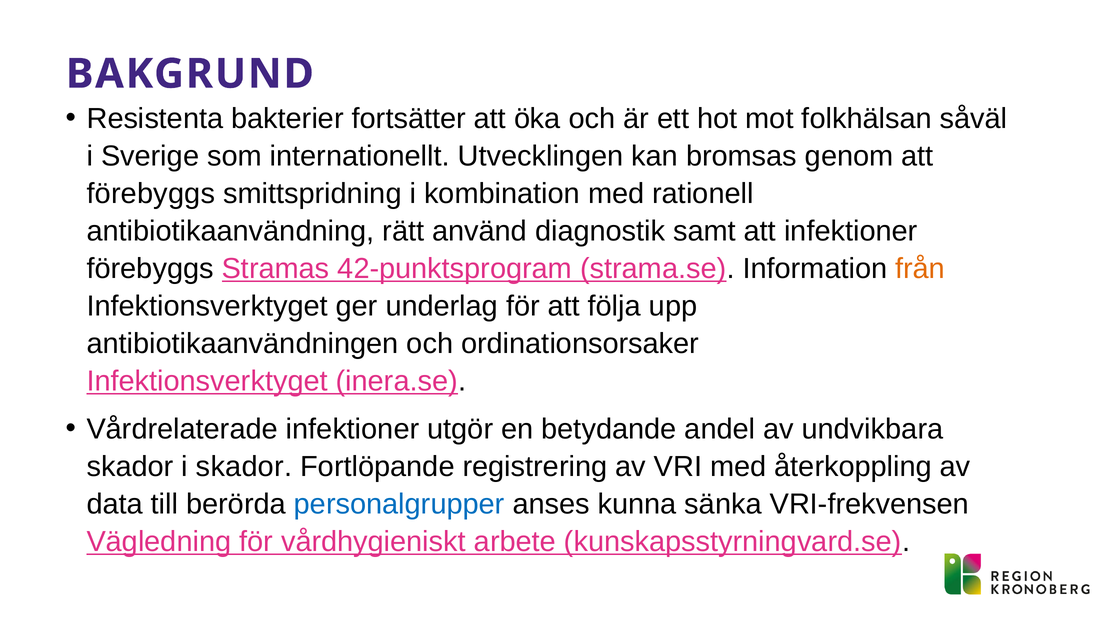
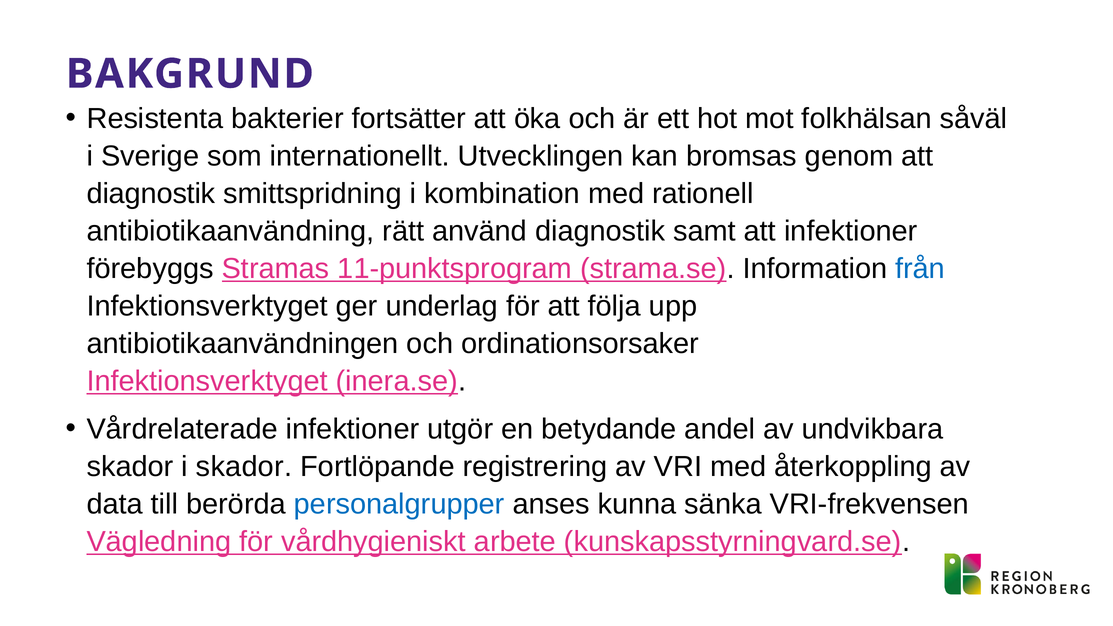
förebyggs at (151, 194): förebyggs -> diagnostik
42-punktsprogram: 42-punktsprogram -> 11-punktsprogram
från colour: orange -> blue
